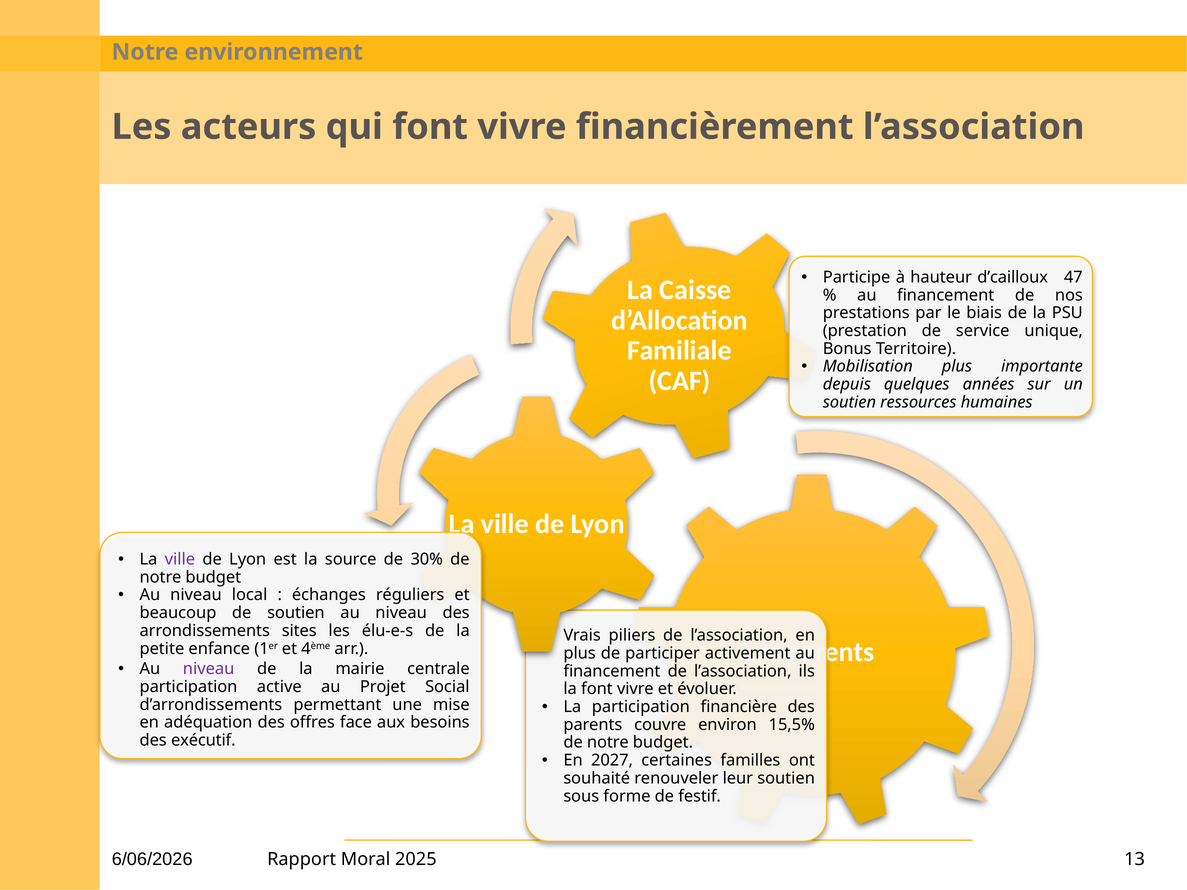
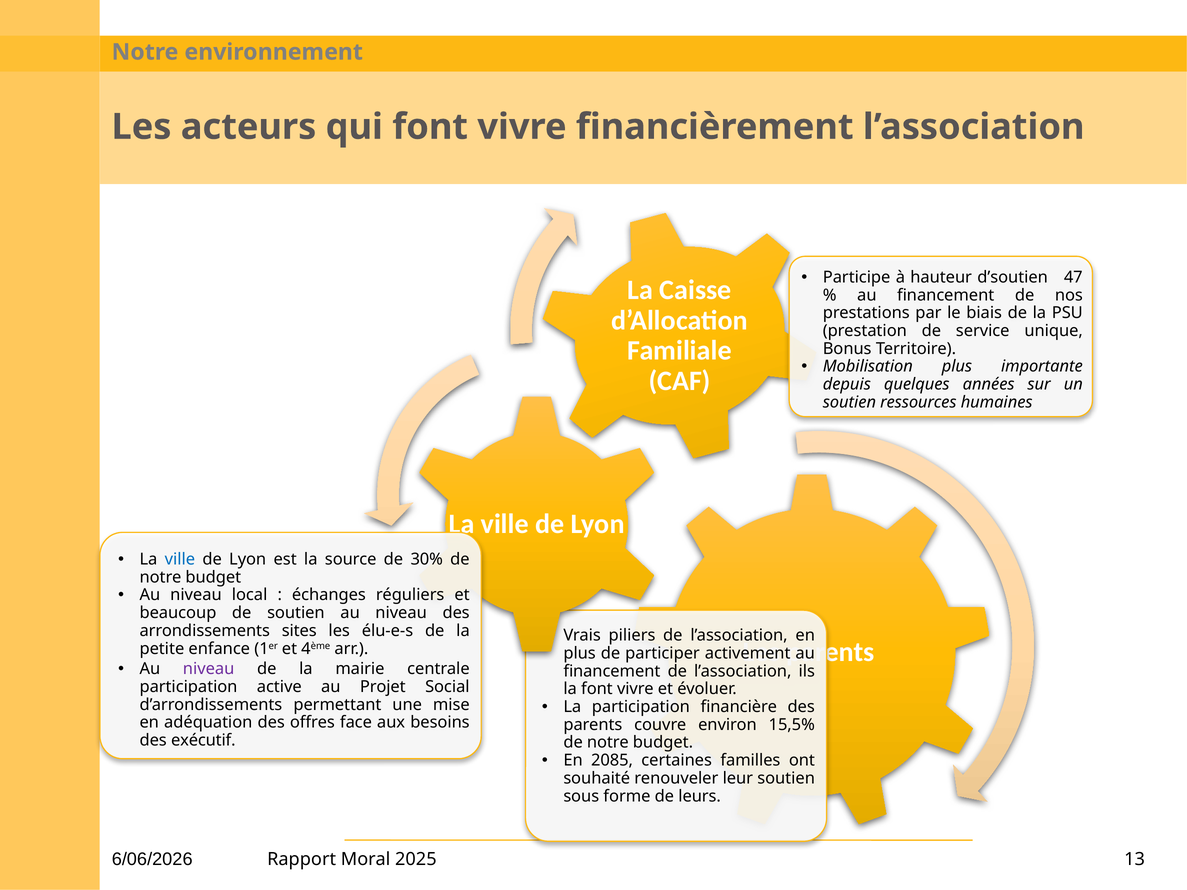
d’cailloux: d’cailloux -> d’soutien
ville at (180, 560) colour: purple -> blue
2027: 2027 -> 2085
festif: festif -> leurs
